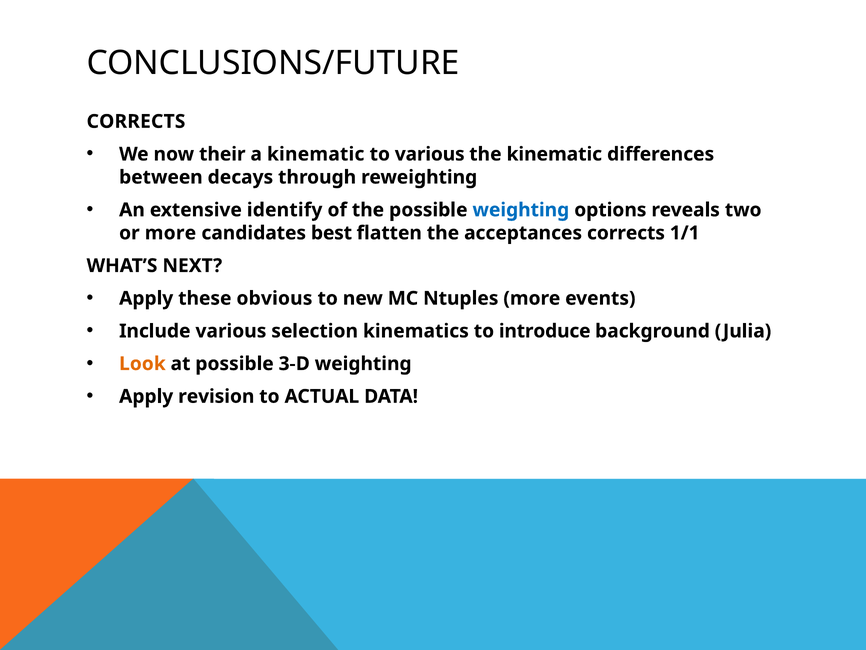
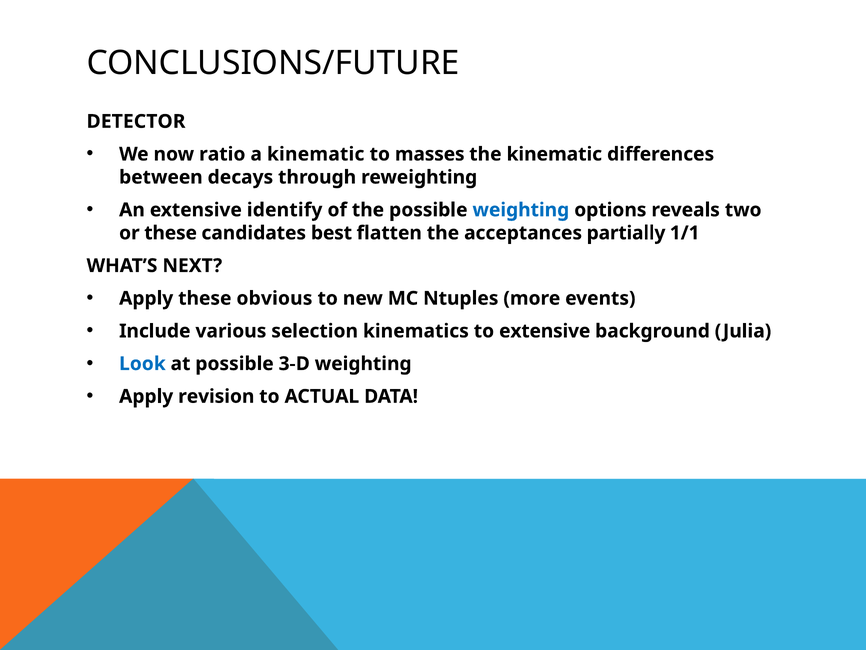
CORRECTS at (136, 121): CORRECTS -> DETECTOR
their: their -> ratio
to various: various -> masses
or more: more -> these
acceptances corrects: corrects -> partially
to introduce: introduce -> extensive
Look colour: orange -> blue
